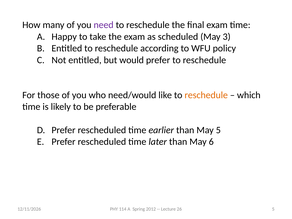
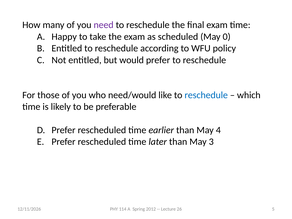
3: 3 -> 0
reschedule at (206, 95) colour: orange -> blue
May 5: 5 -> 4
6: 6 -> 3
